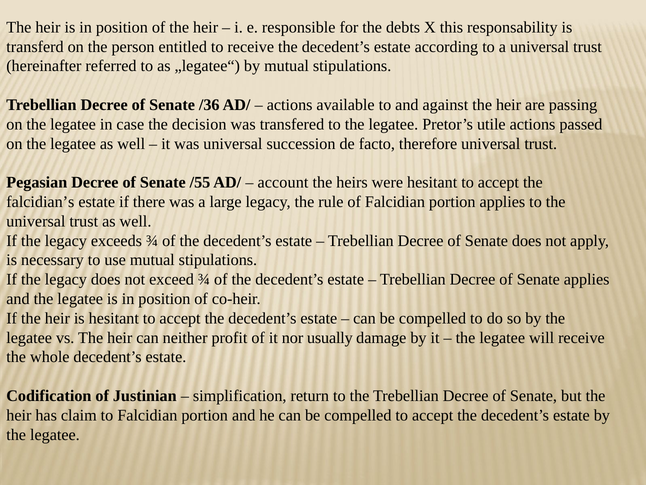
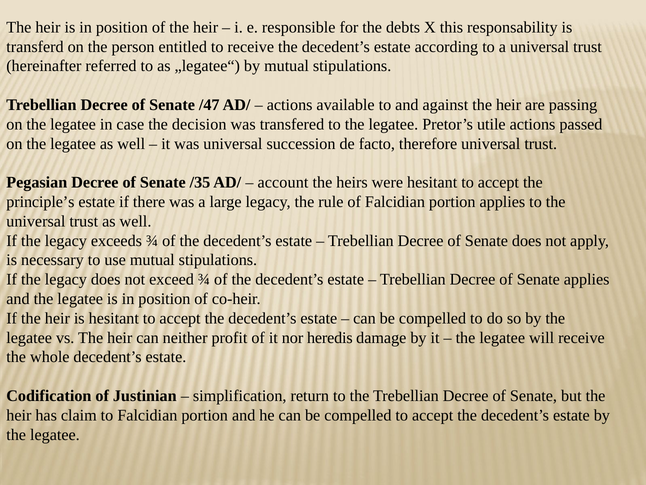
/36: /36 -> /47
/55: /55 -> /35
falcidian’s: falcidian’s -> principle’s
usually: usually -> heredis
